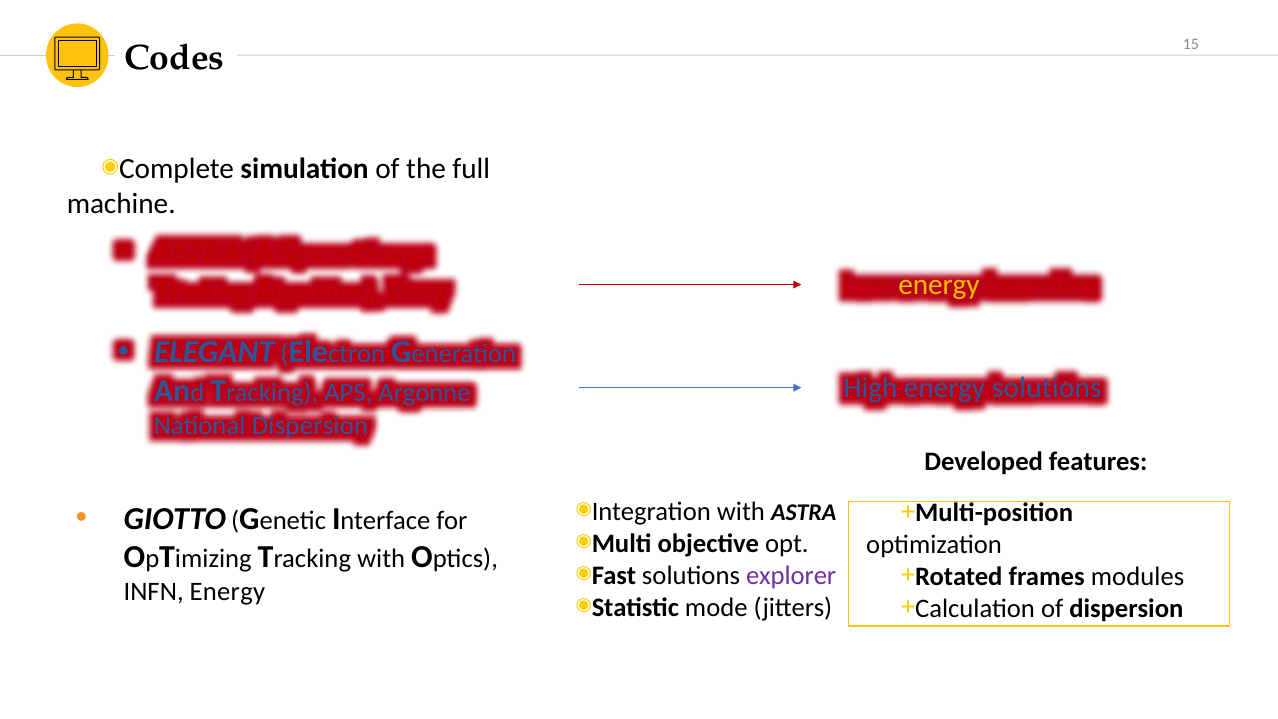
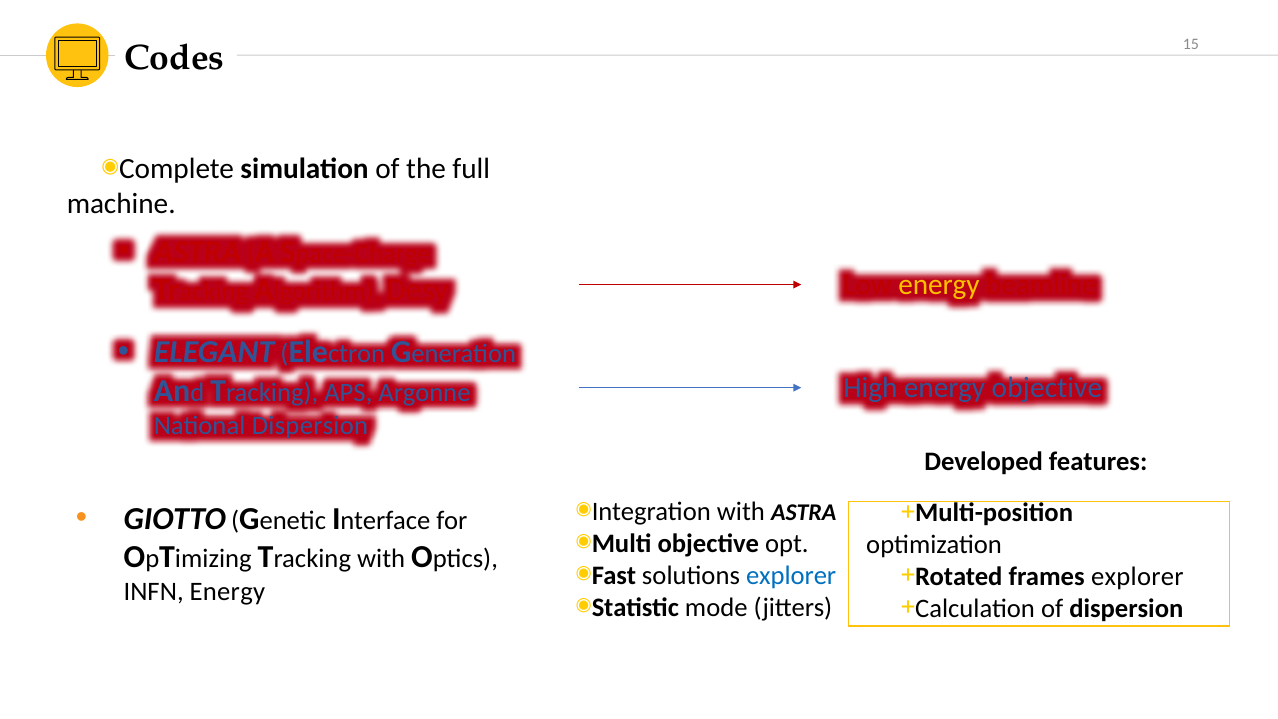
energy solutions: solutions -> objective
explorer at (791, 575) colour: purple -> blue
frames modules: modules -> explorer
